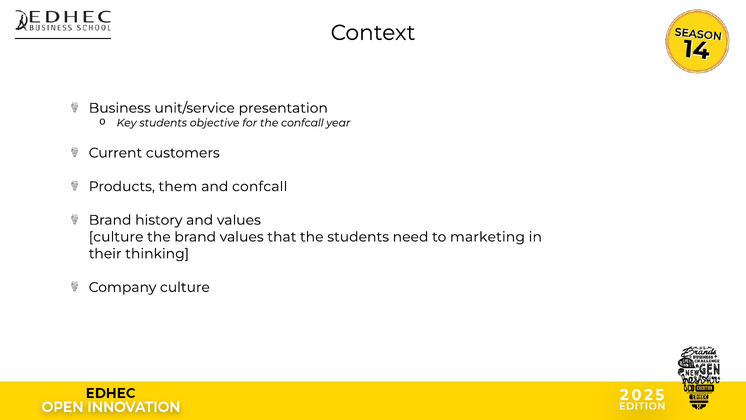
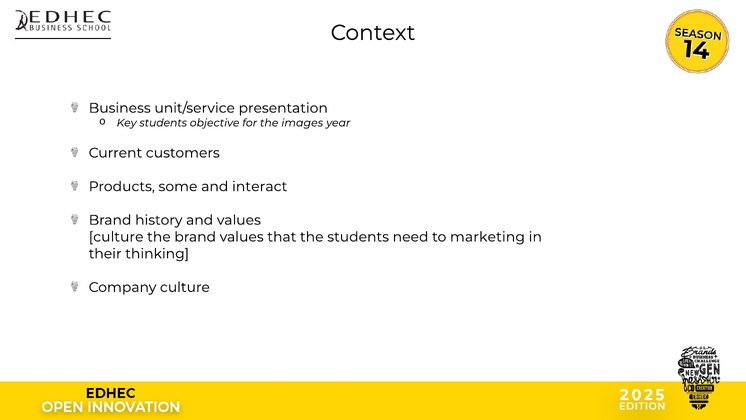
the confcall: confcall -> images
them: them -> some
and confcall: confcall -> interact
